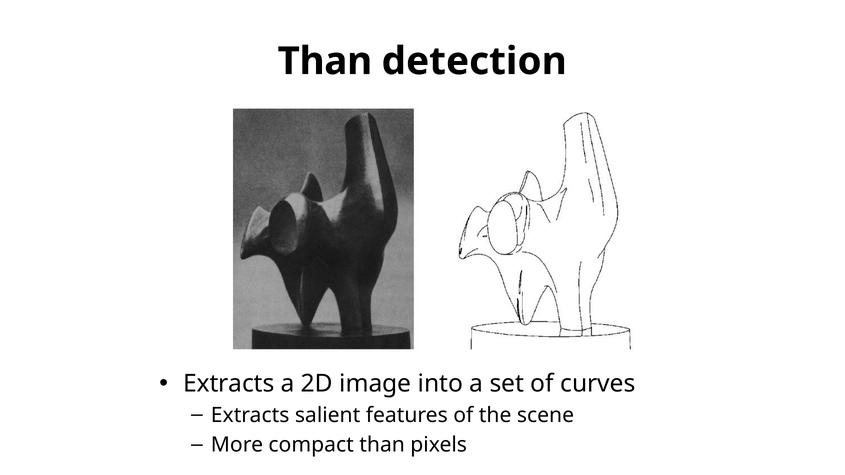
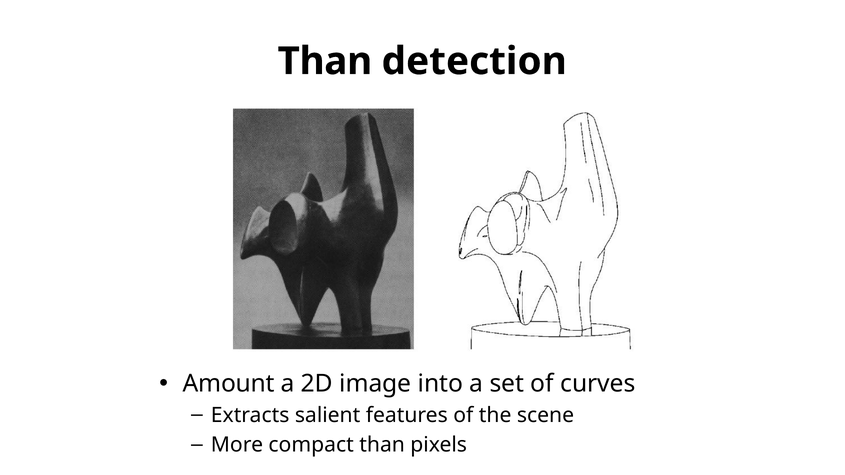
Extracts at (229, 384): Extracts -> Amount
